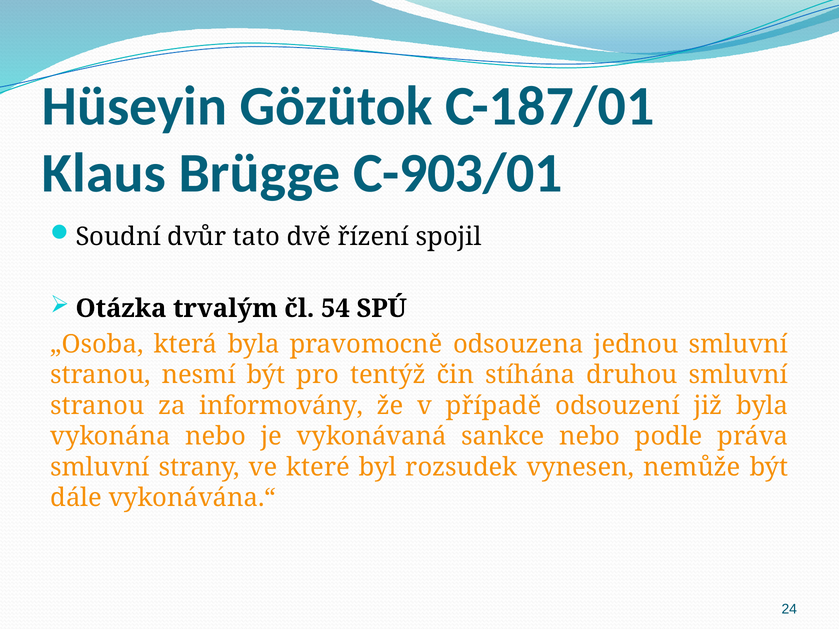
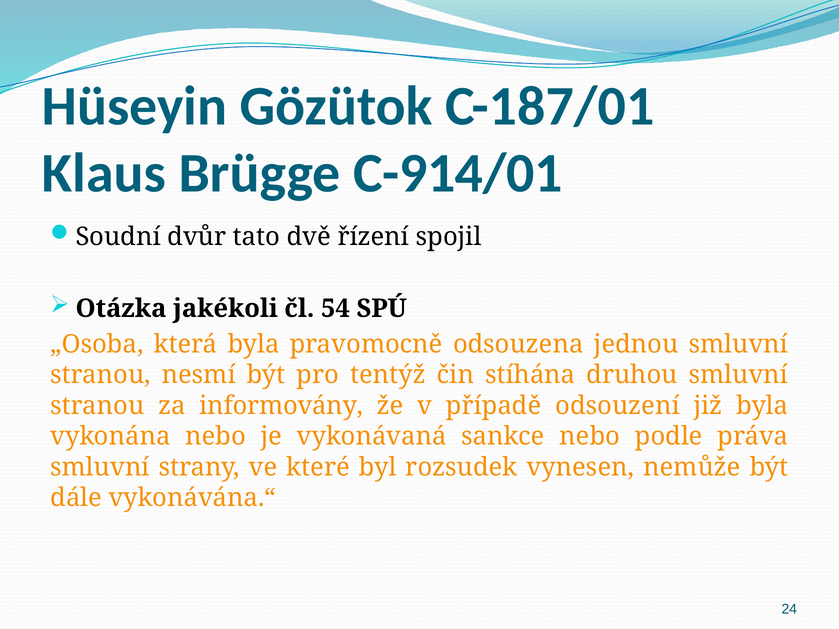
C-903/01: C-903/01 -> C-914/01
trvalým: trvalým -> jakékoli
